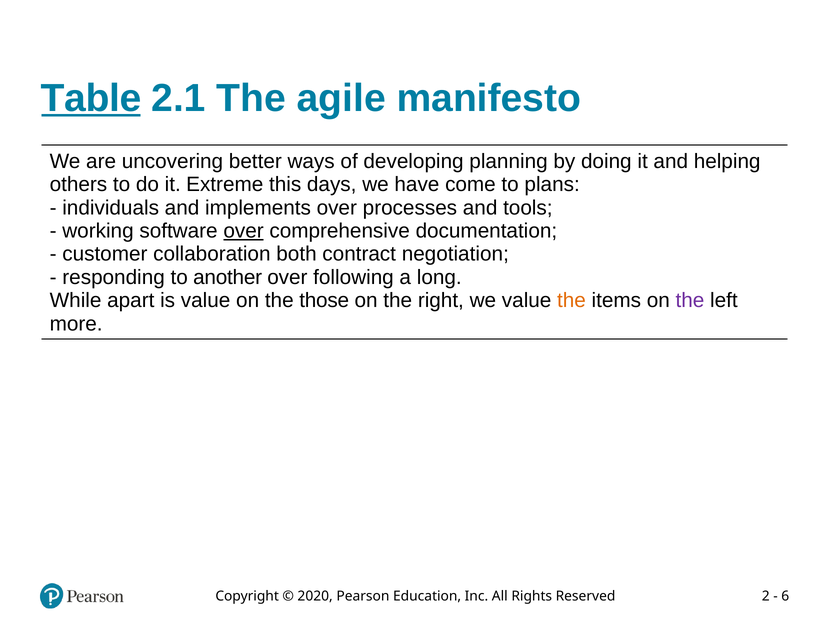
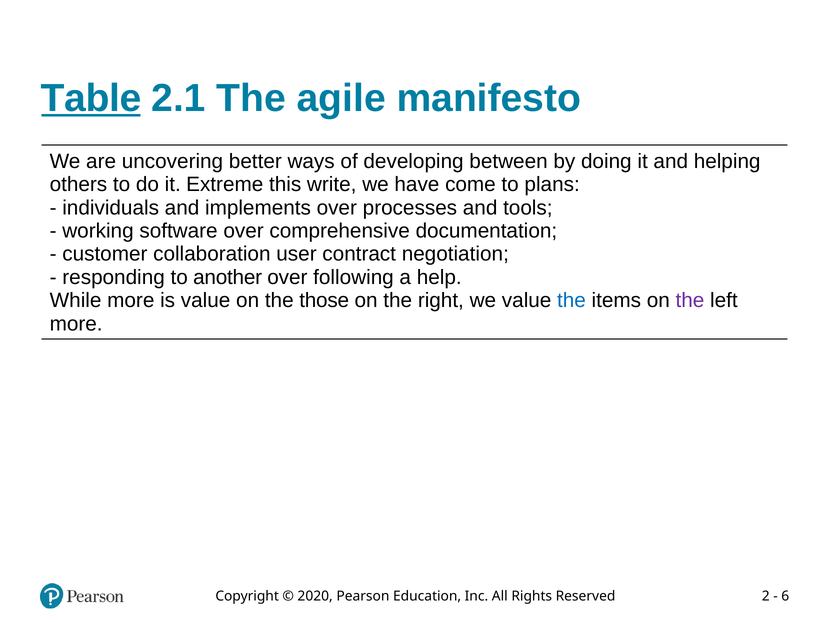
planning: planning -> between
days: days -> write
over at (244, 231) underline: present -> none
both: both -> user
long: long -> help
While apart: apart -> more
the at (571, 300) colour: orange -> blue
